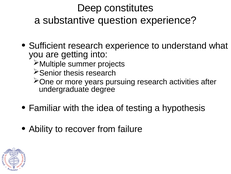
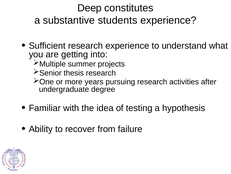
question: question -> students
